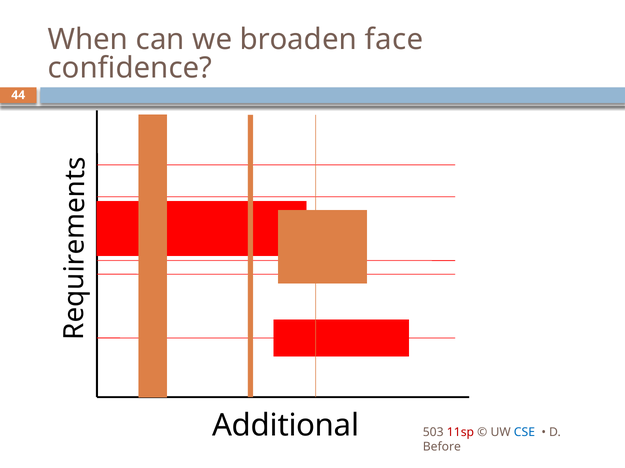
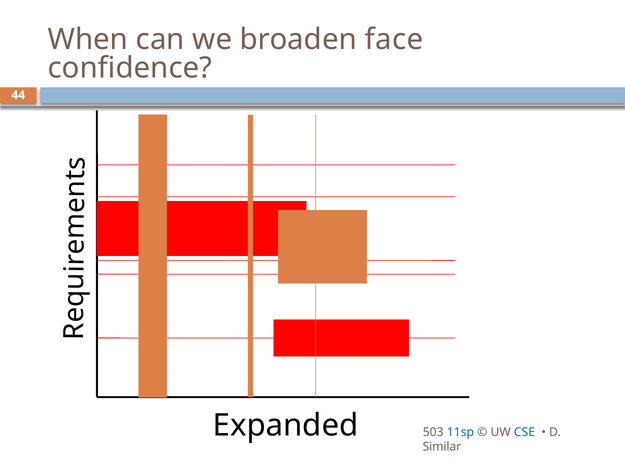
Additional: Additional -> Expanded
11sp colour: red -> blue
Before: Before -> Similar
